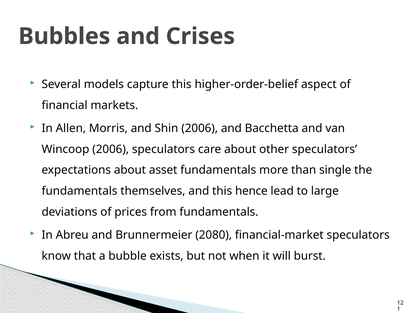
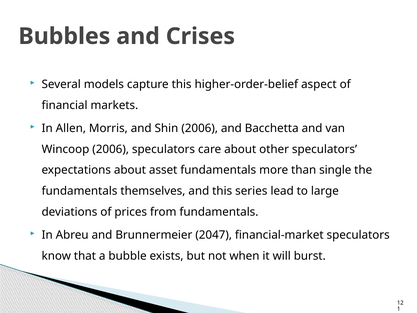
hence: hence -> series
2080: 2080 -> 2047
